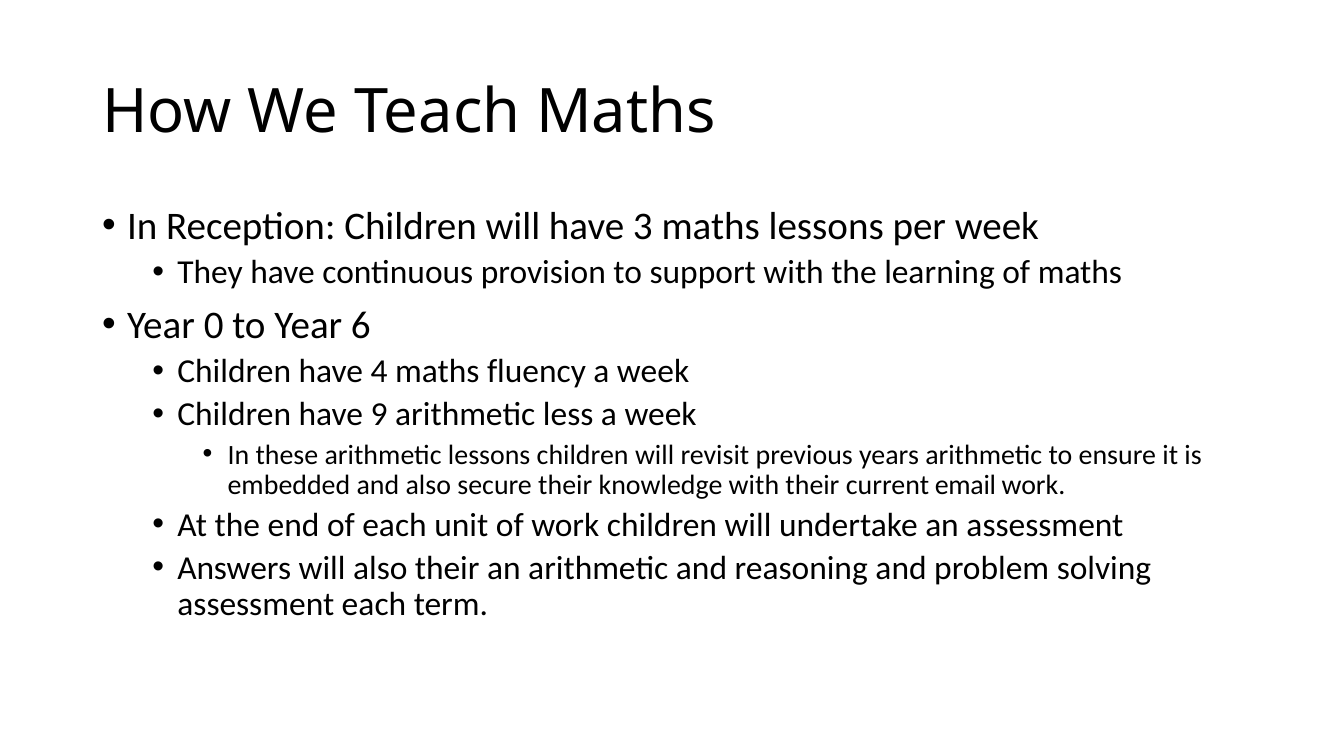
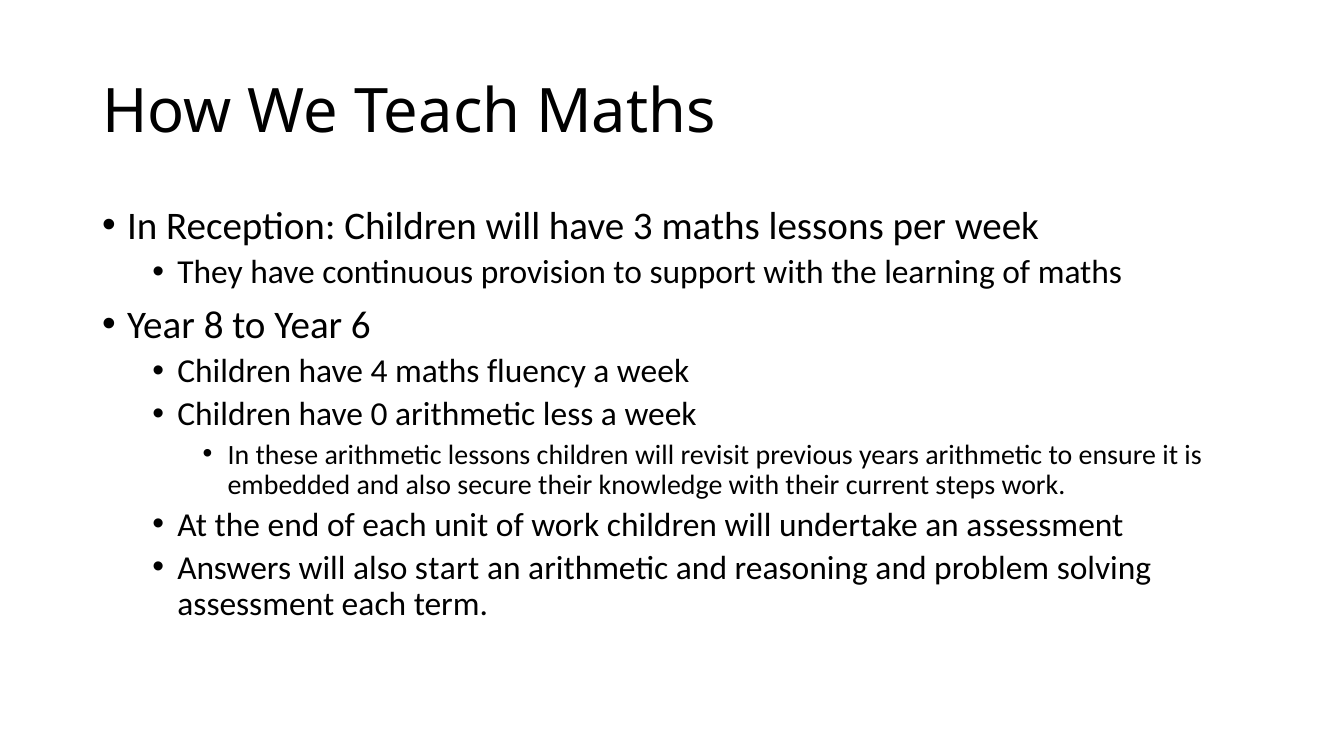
0: 0 -> 8
9: 9 -> 0
email: email -> steps
also their: their -> start
